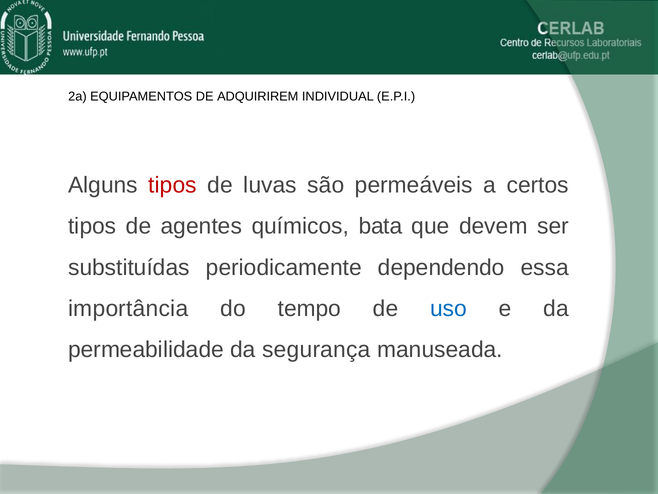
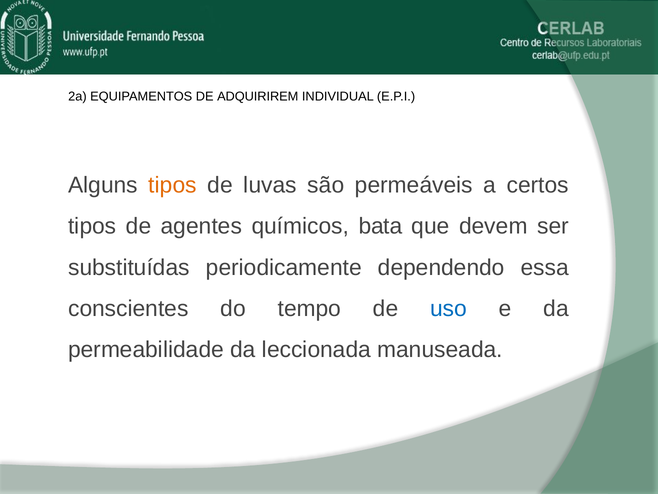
tipos at (173, 185) colour: red -> orange
importância: importância -> conscientes
segurança: segurança -> leccionada
